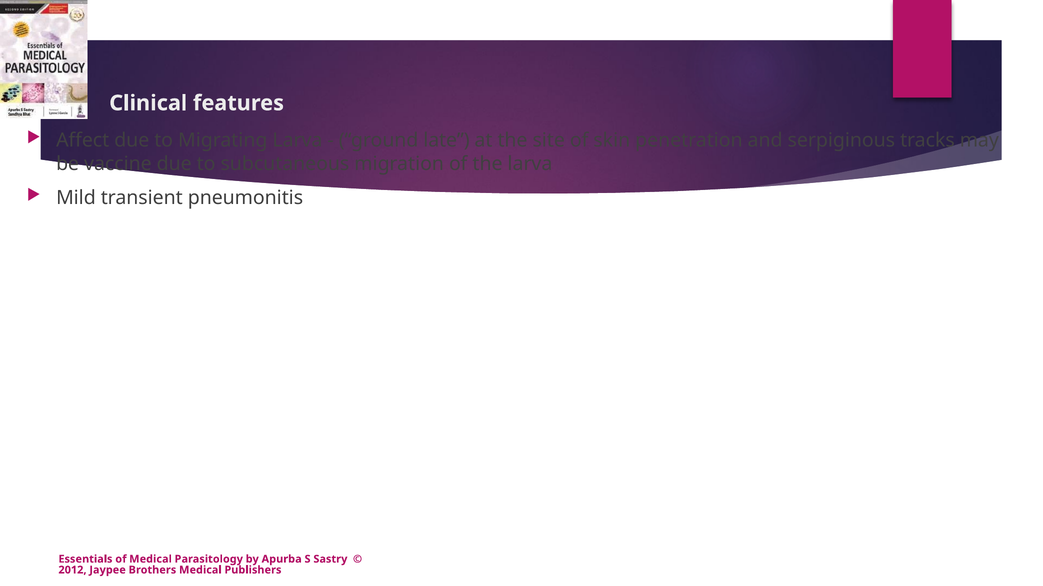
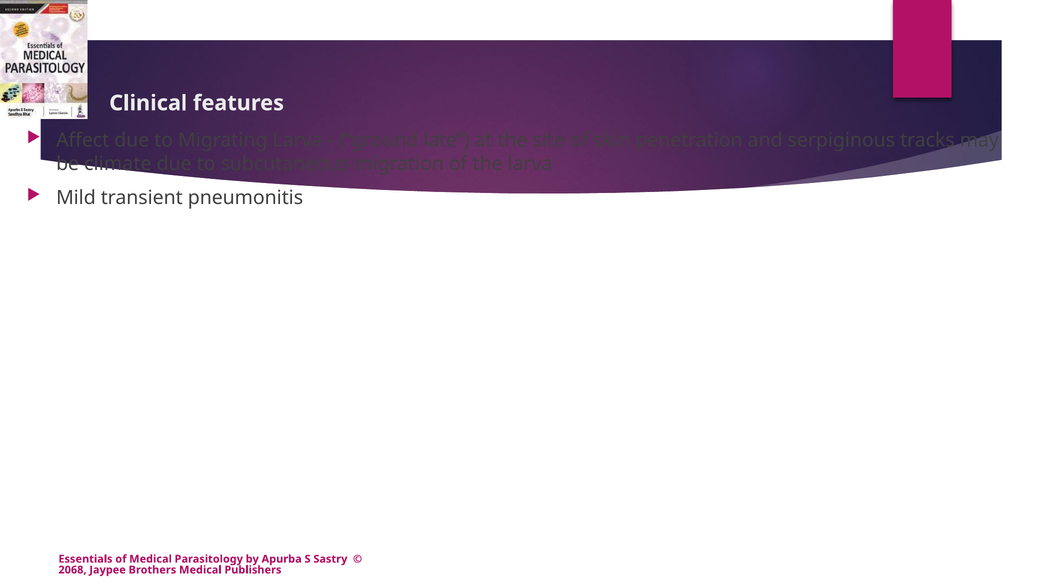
vaccine: vaccine -> climate
2012: 2012 -> 2068
